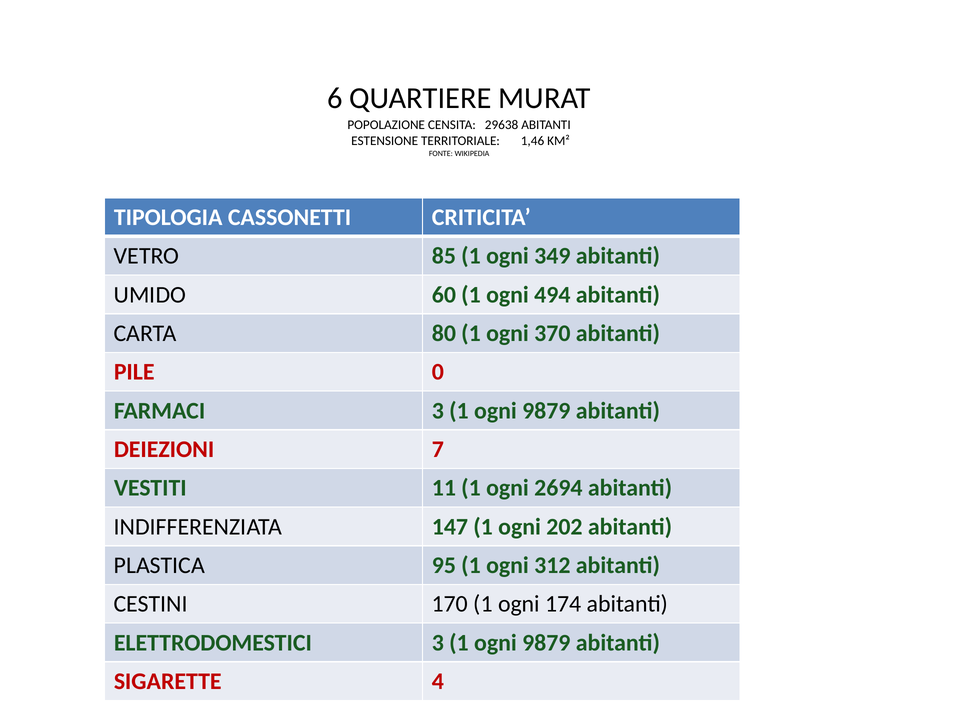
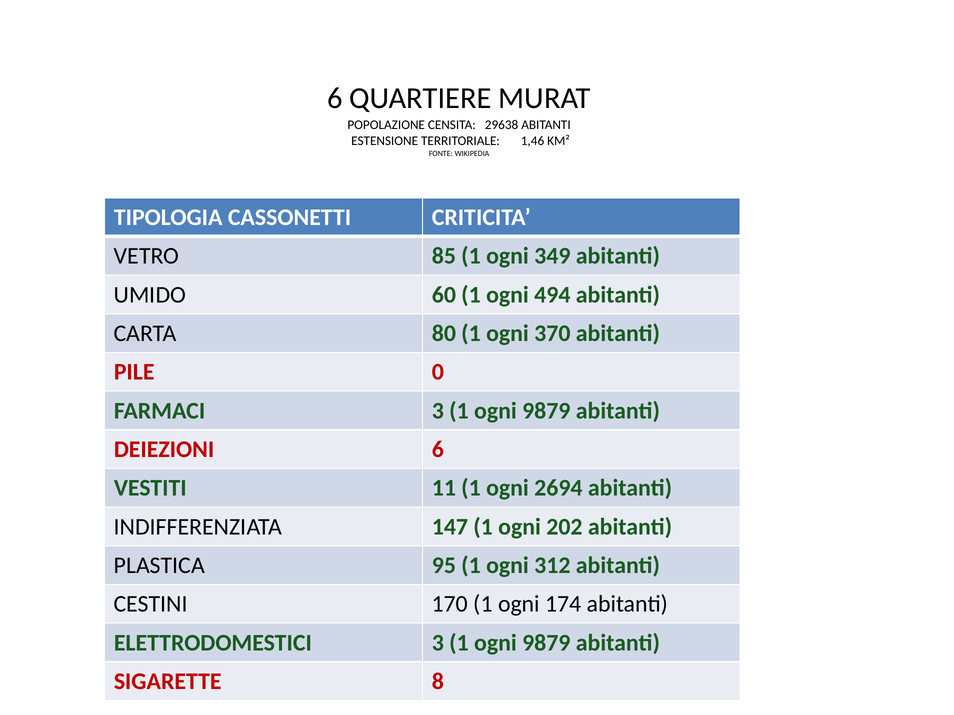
DEIEZIONI 7: 7 -> 6
4: 4 -> 8
